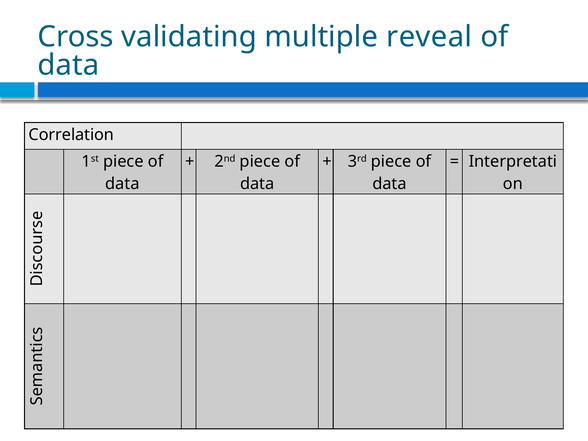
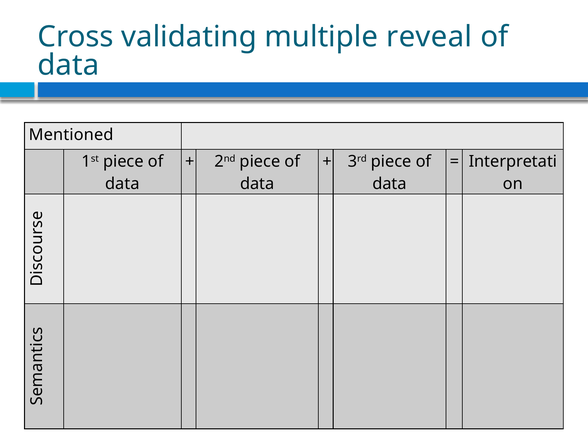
Correlation: Correlation -> Mentioned
